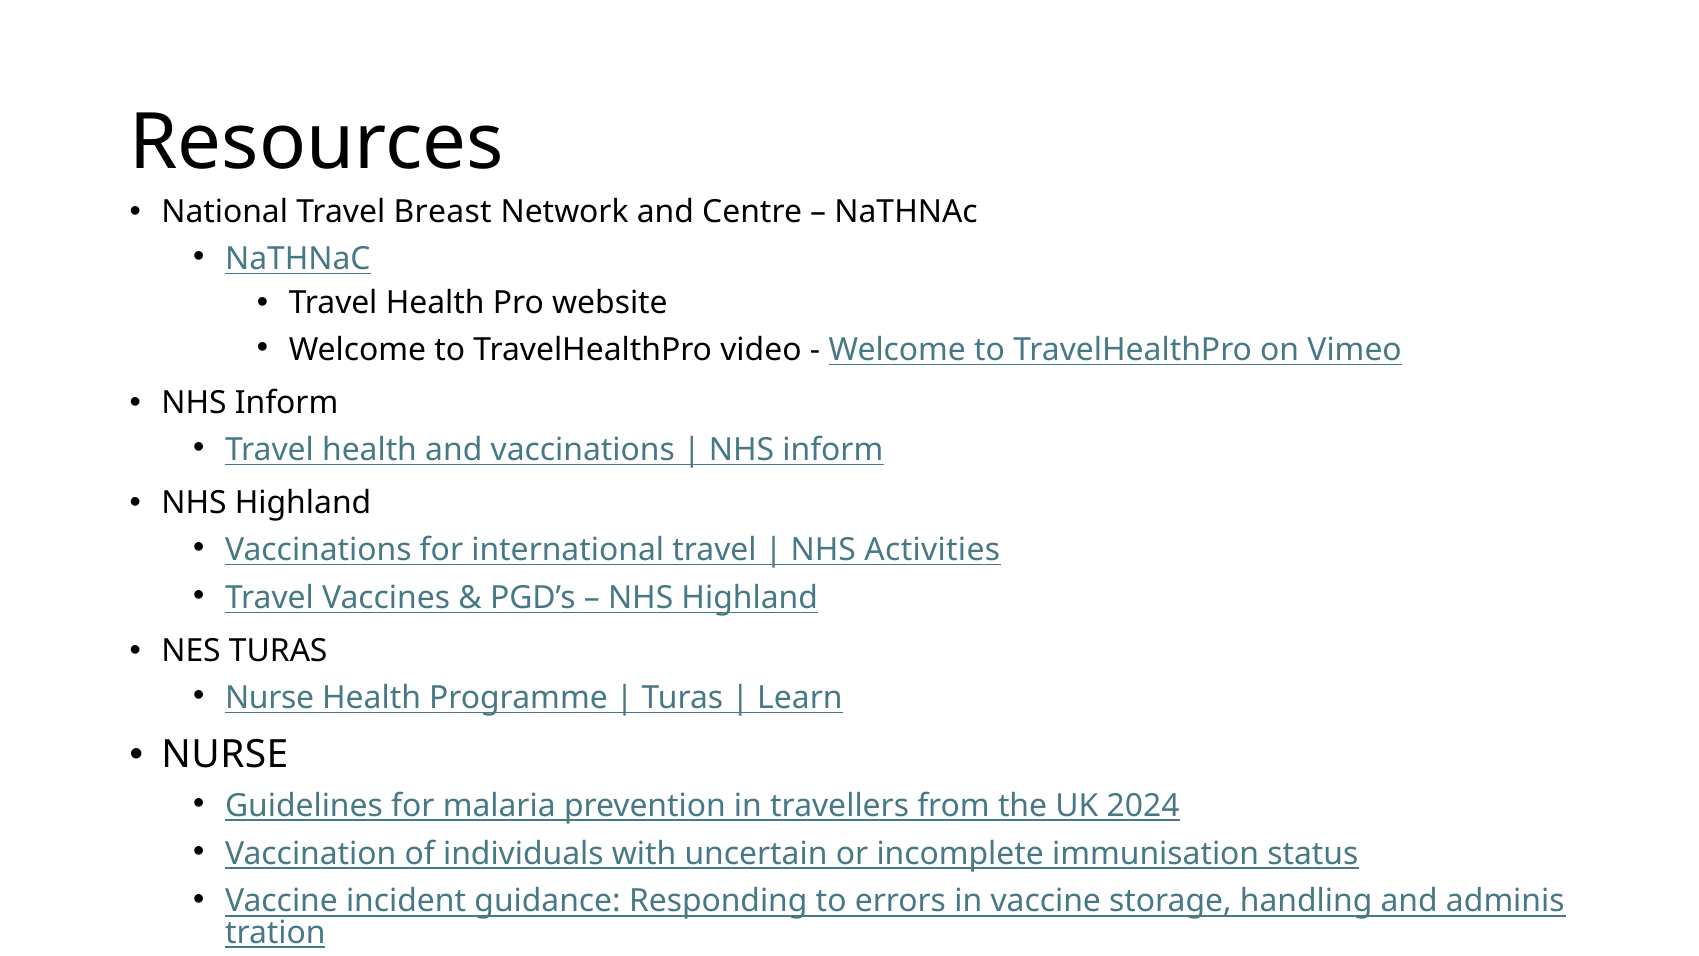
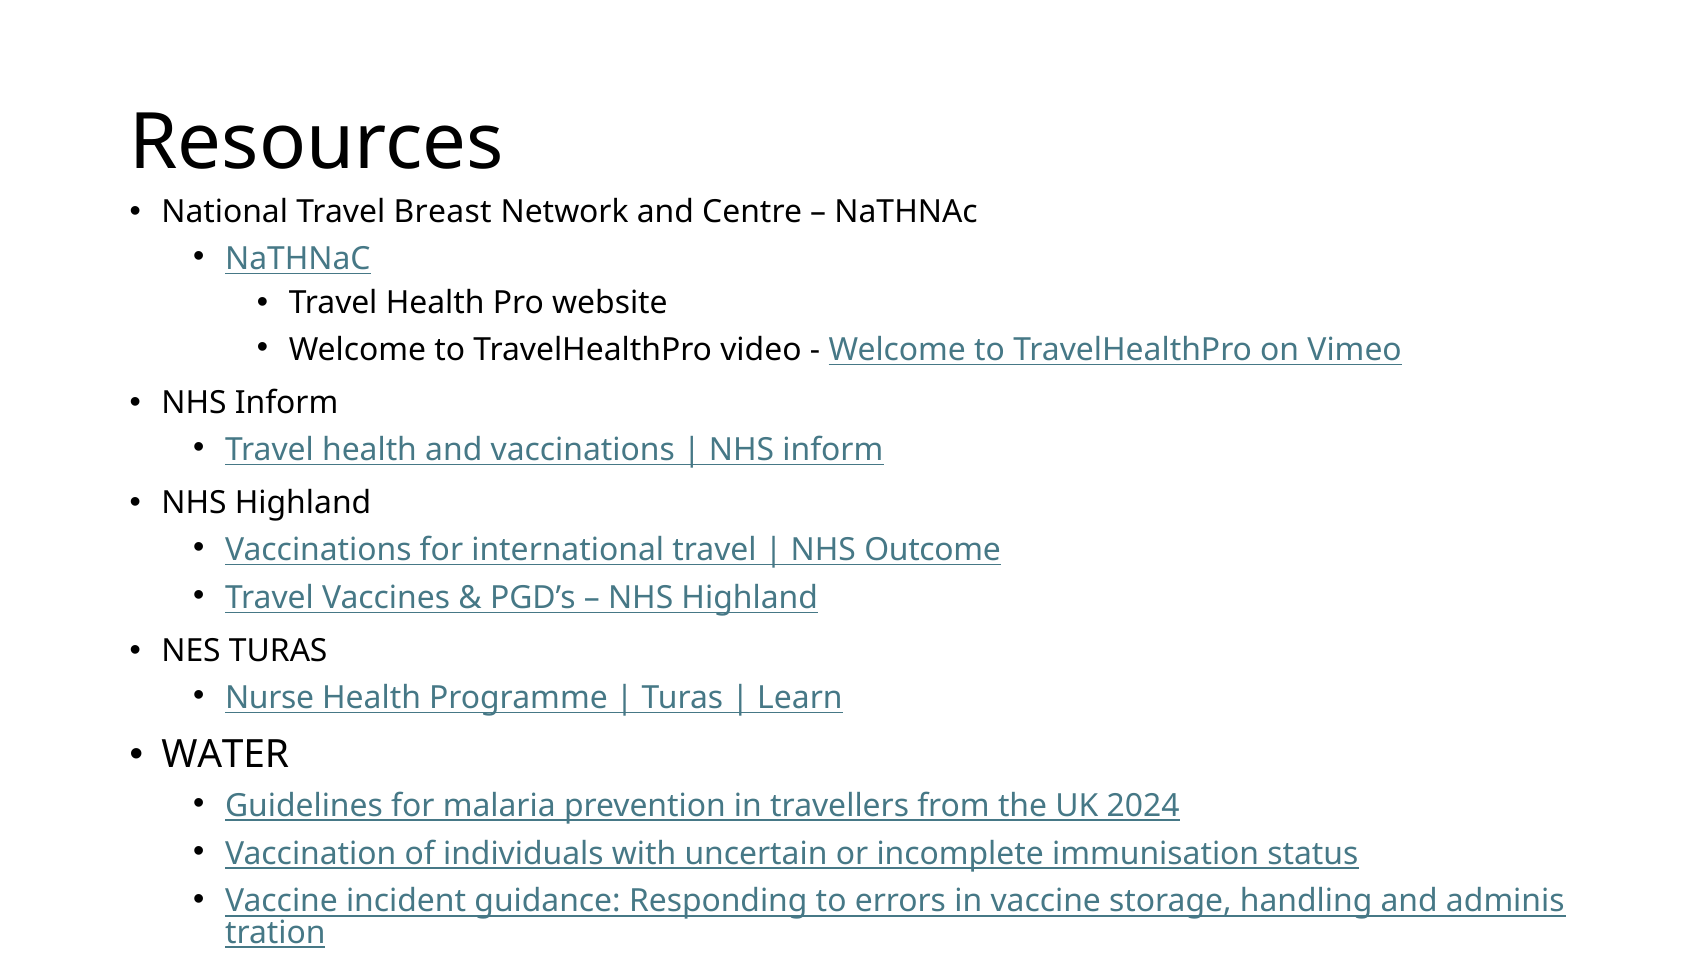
Activities: Activities -> Outcome
NURSE at (225, 755): NURSE -> WATER
